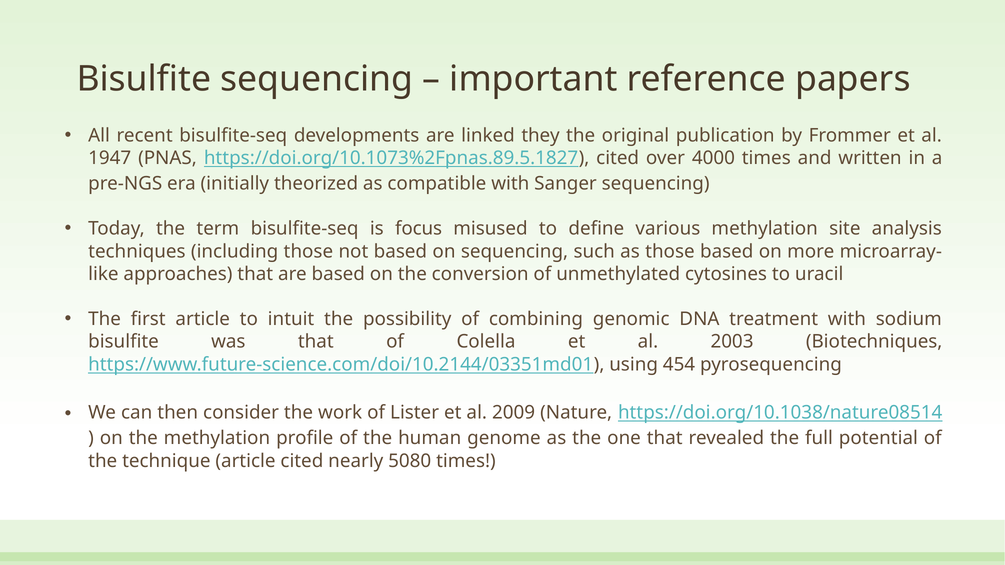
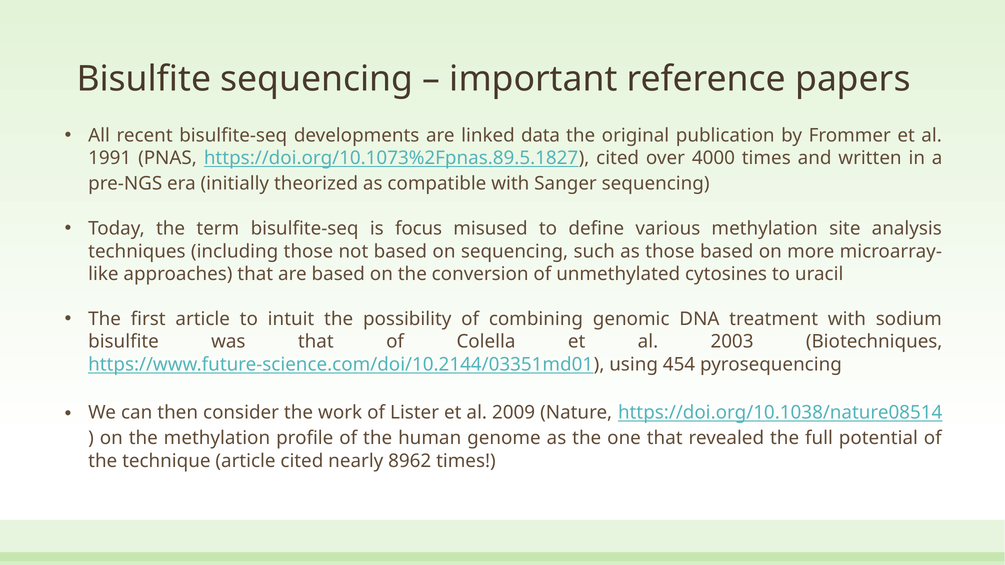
they: they -> data
1947: 1947 -> 1991
5080: 5080 -> 8962
